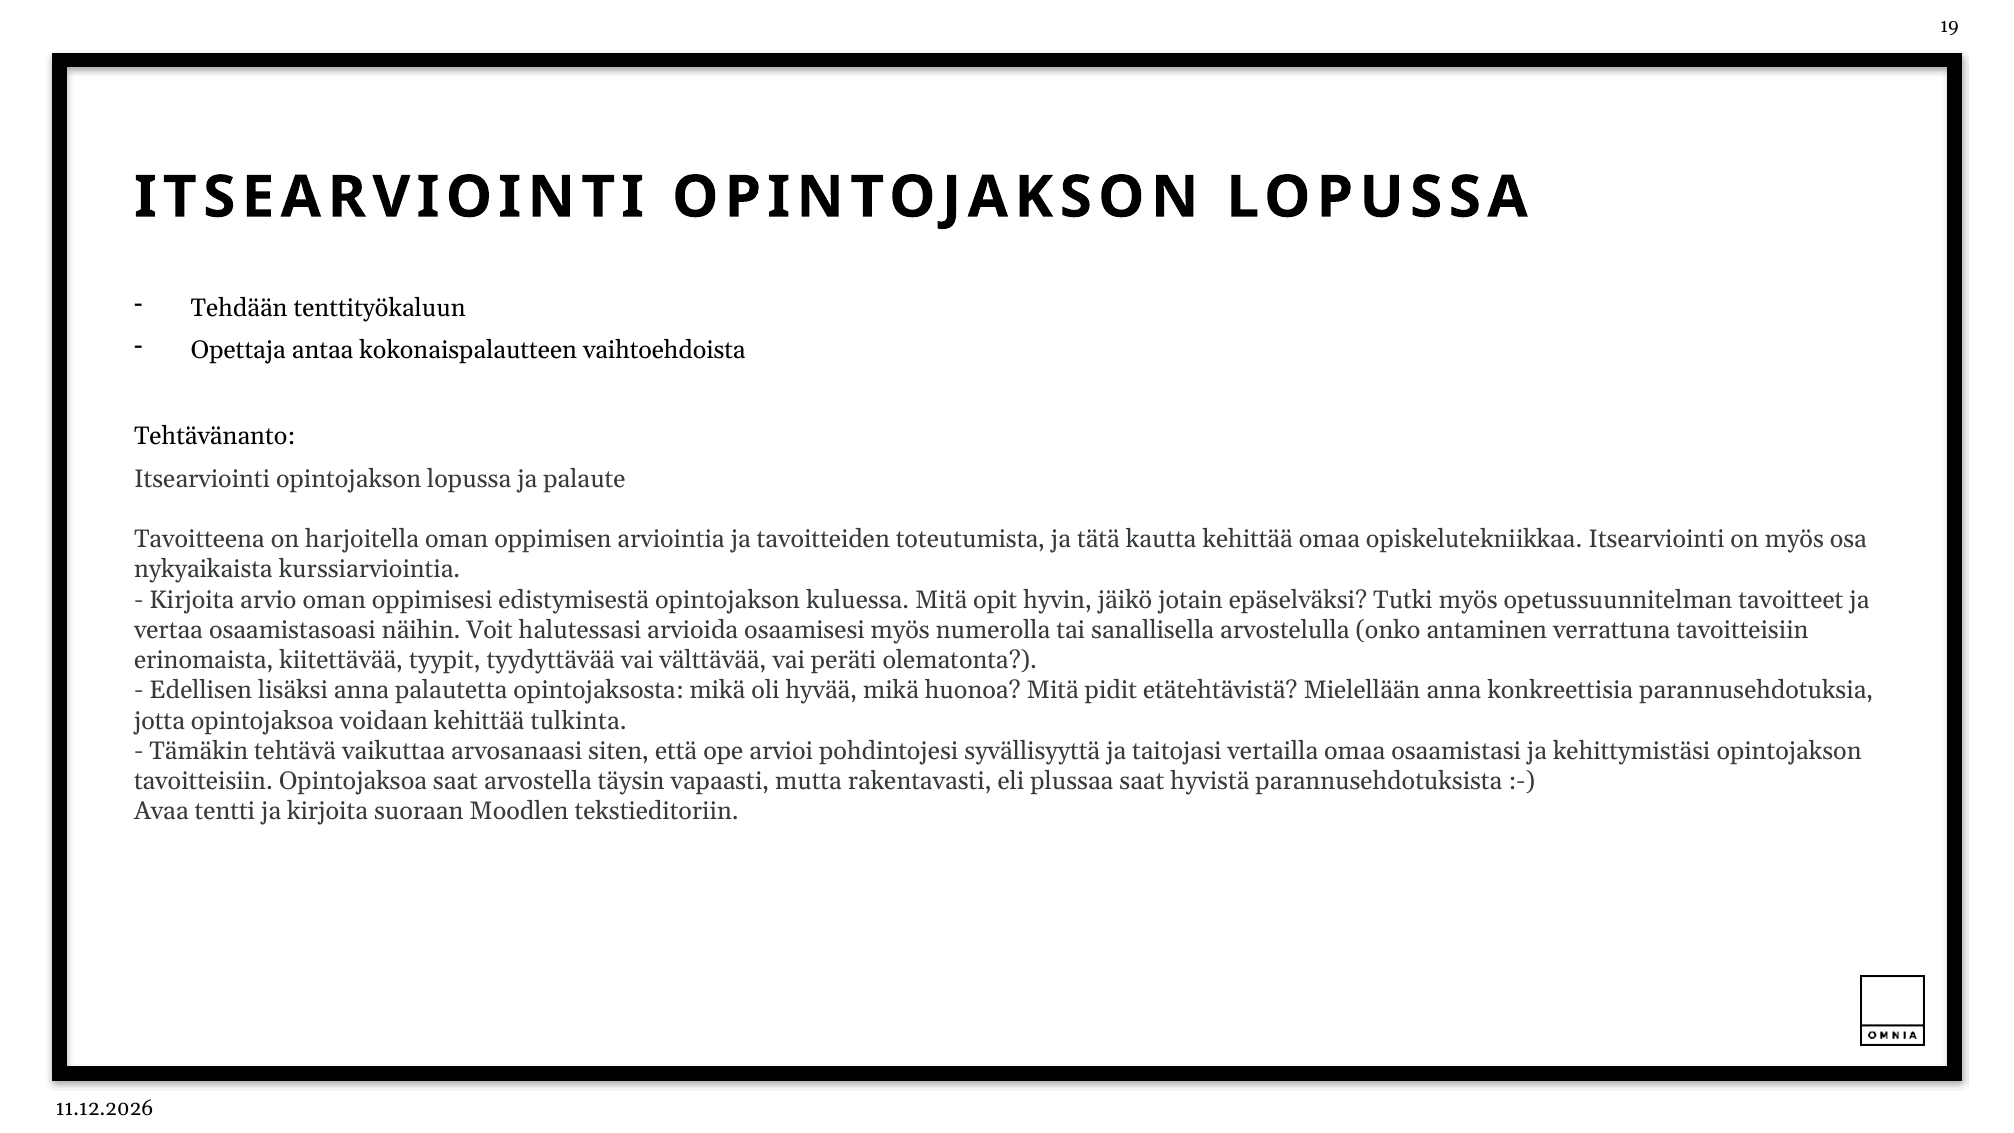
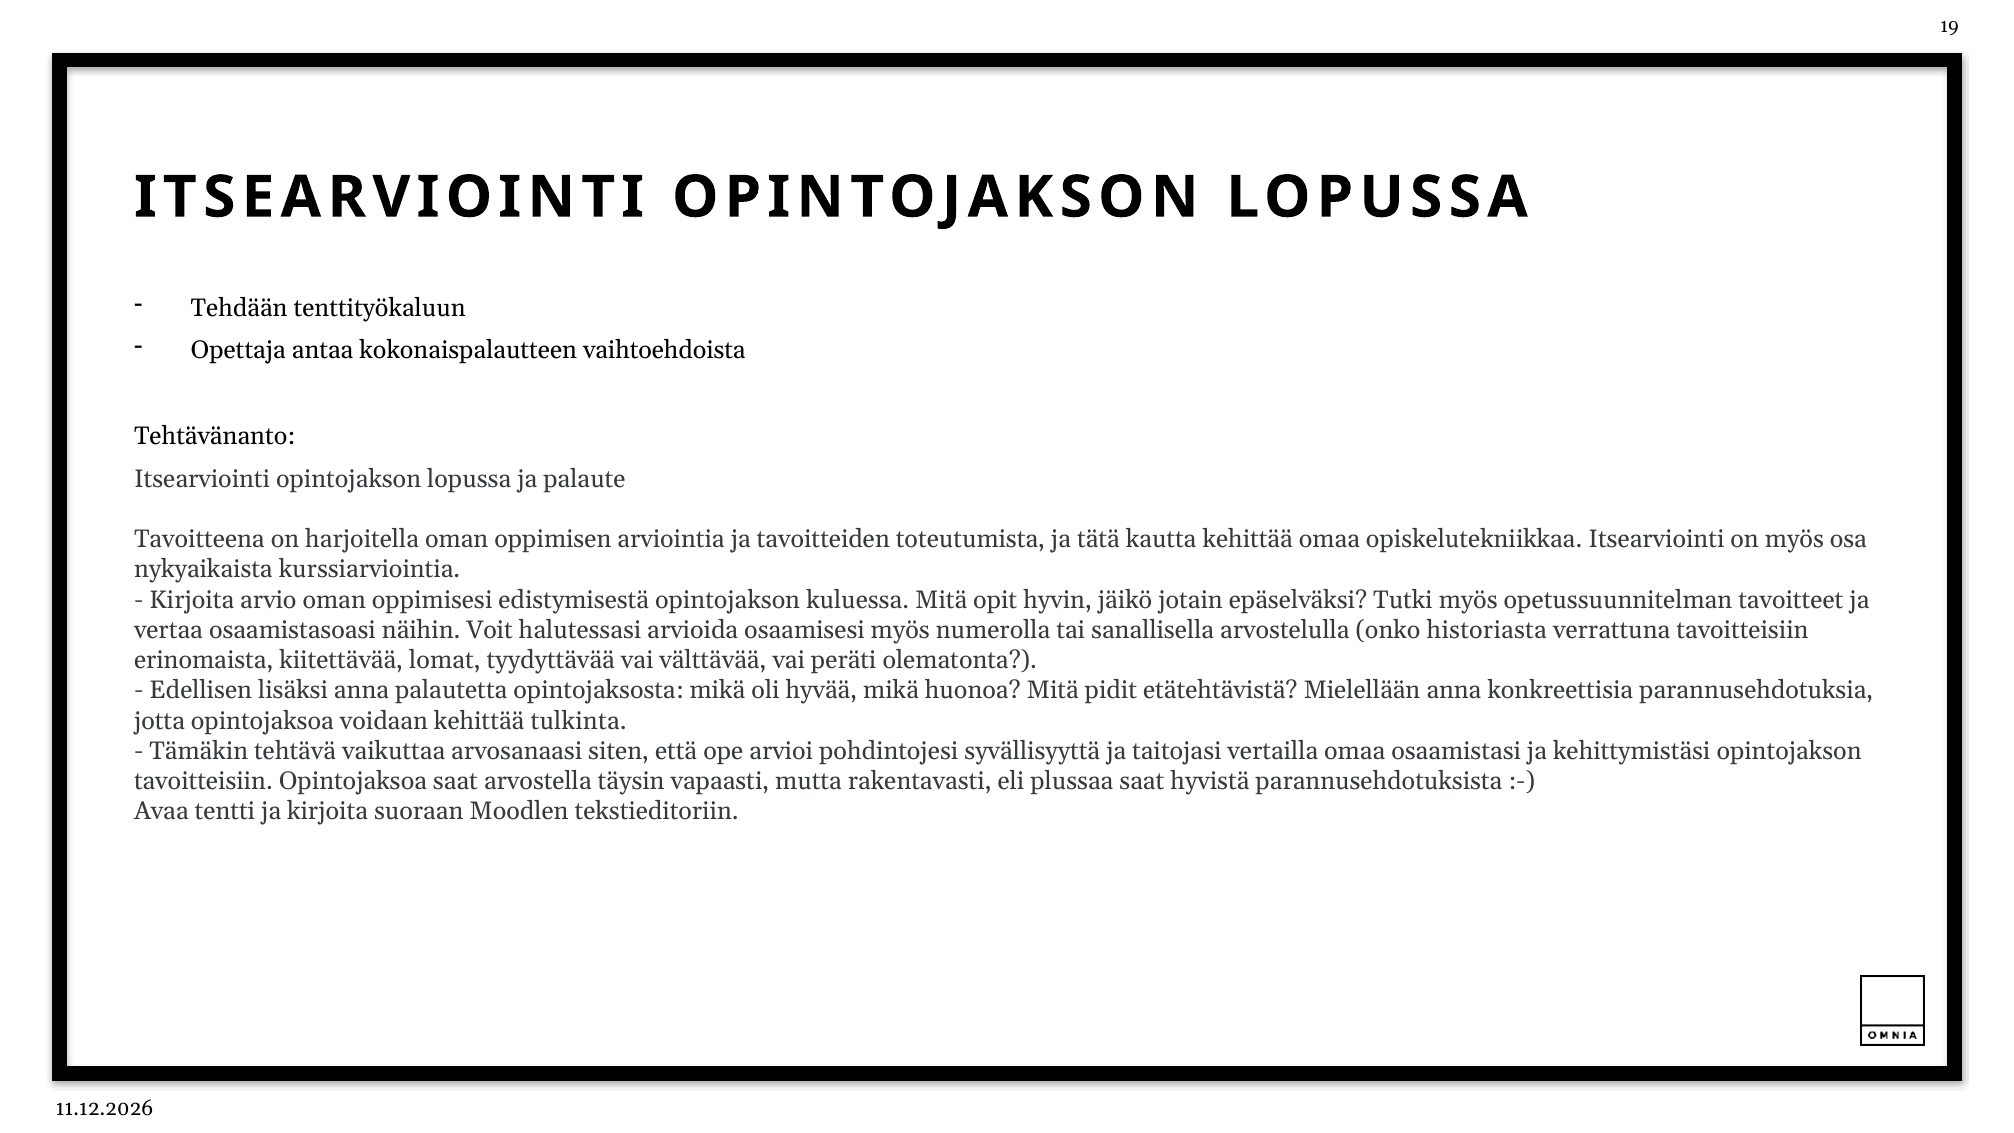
antaminen: antaminen -> historiasta
tyypit: tyypit -> lomat
